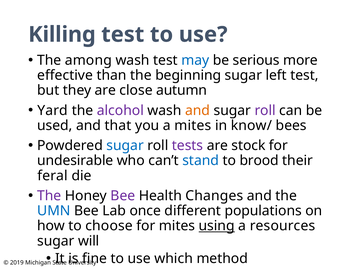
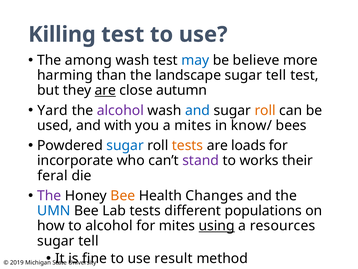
serious: serious -> believe
effective: effective -> harming
beginning: beginning -> landscape
left at (276, 75): left -> tell
are at (105, 90) underline: none -> present
and at (198, 110) colour: orange -> blue
roll at (265, 110) colour: purple -> orange
that: that -> with
tests at (188, 145) colour: purple -> orange
stock: stock -> loads
undesirable: undesirable -> incorporate
stand colour: blue -> purple
brood: brood -> works
Bee at (123, 195) colour: purple -> orange
Lab once: once -> tests
to choose: choose -> alcohol
will at (89, 240): will -> tell
which: which -> result
